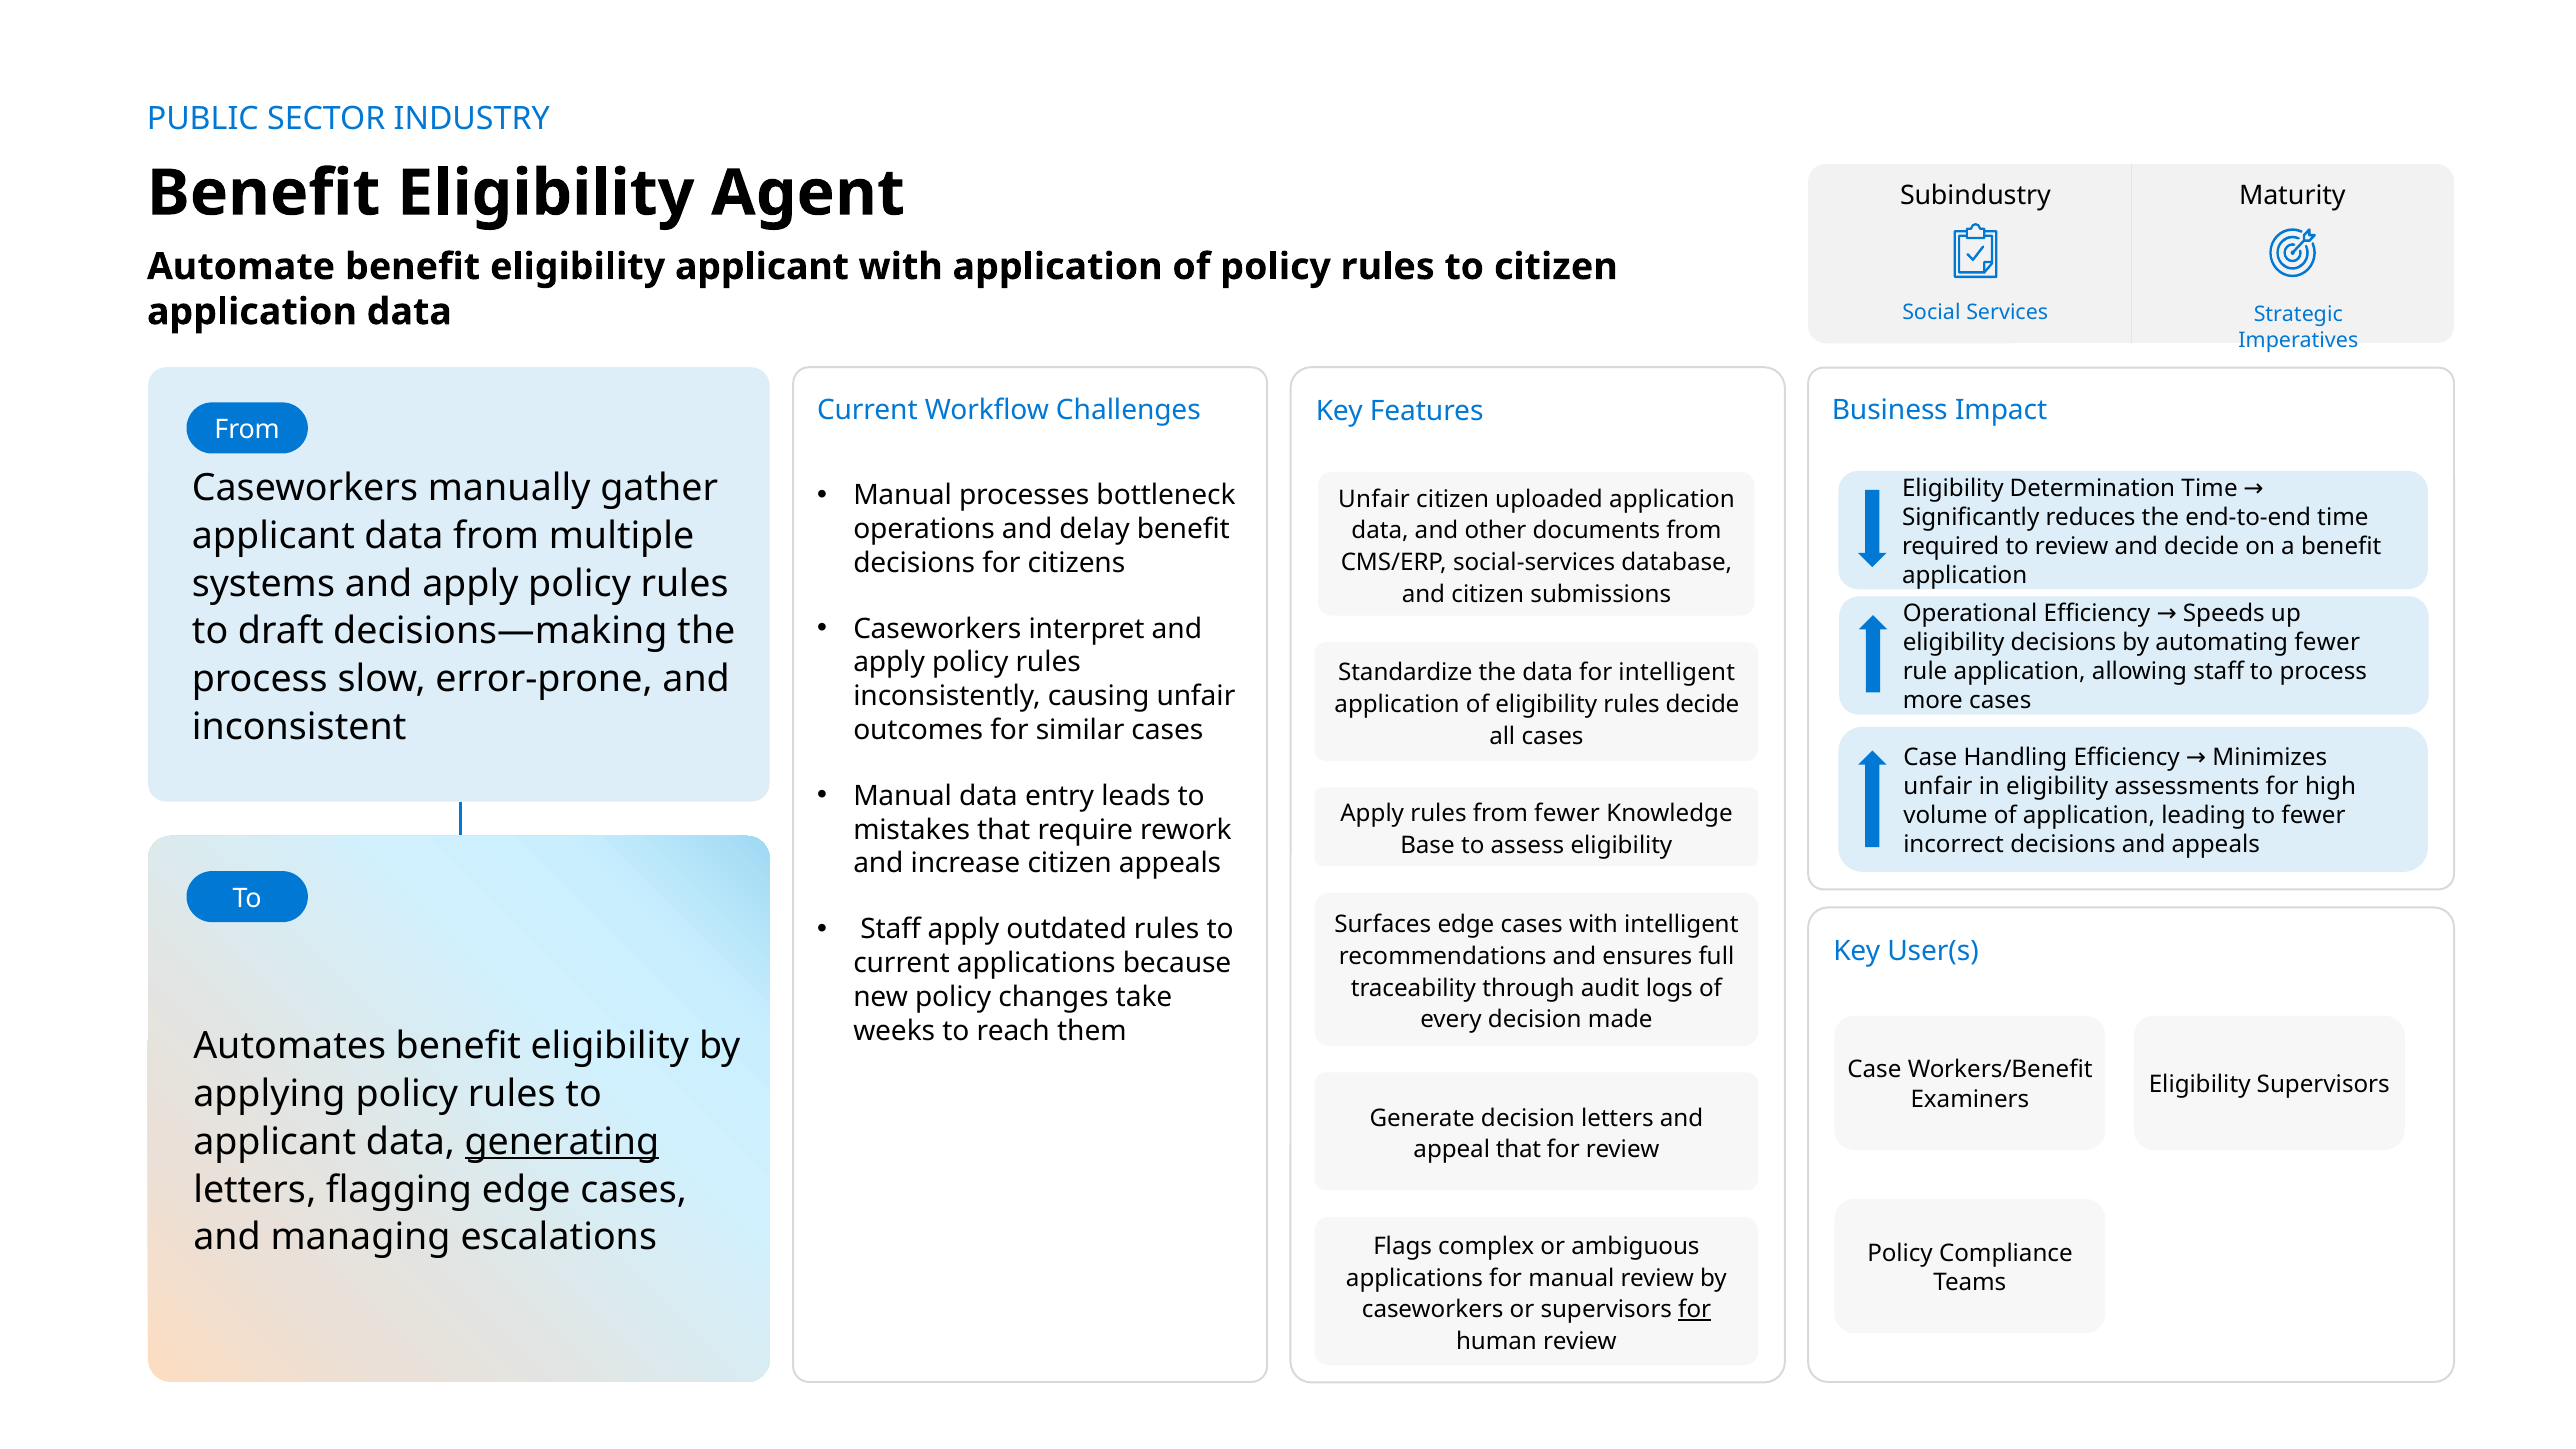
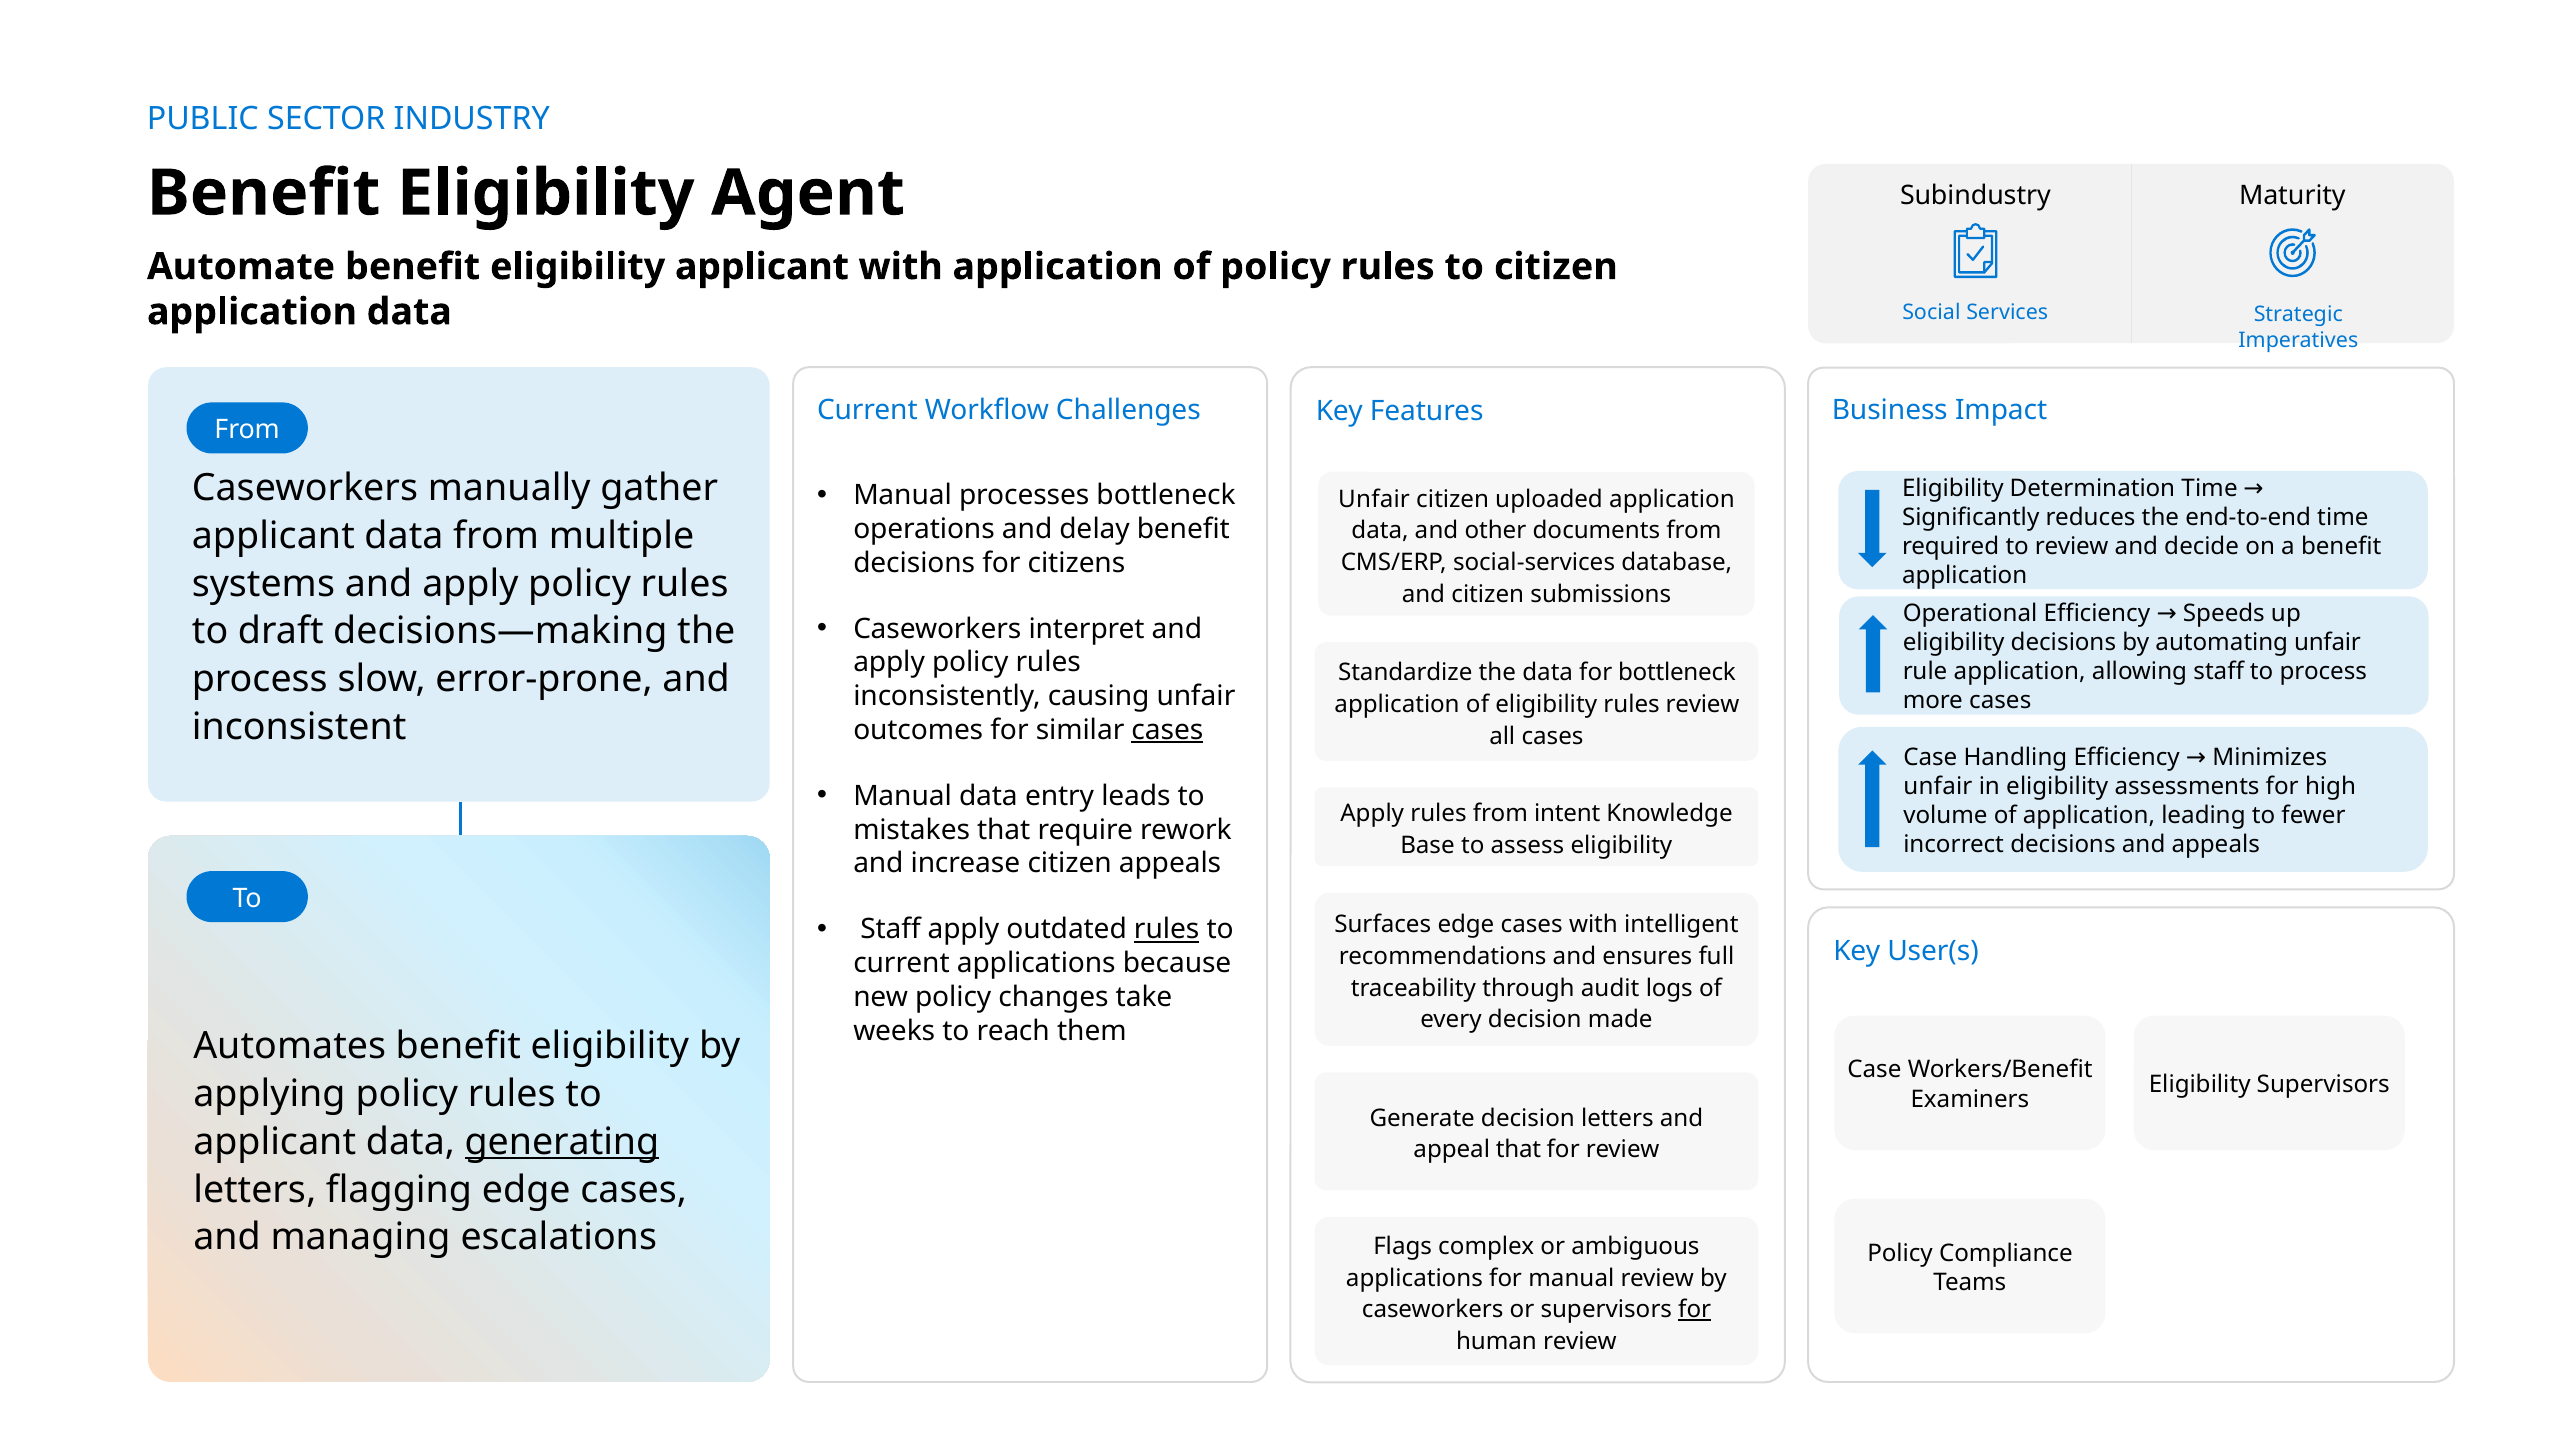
automating fewer: fewer -> unfair
for intelligent: intelligent -> bottleneck
rules decide: decide -> review
cases at (1167, 730) underline: none -> present
from fewer: fewer -> intent
rules at (1167, 930) underline: none -> present
